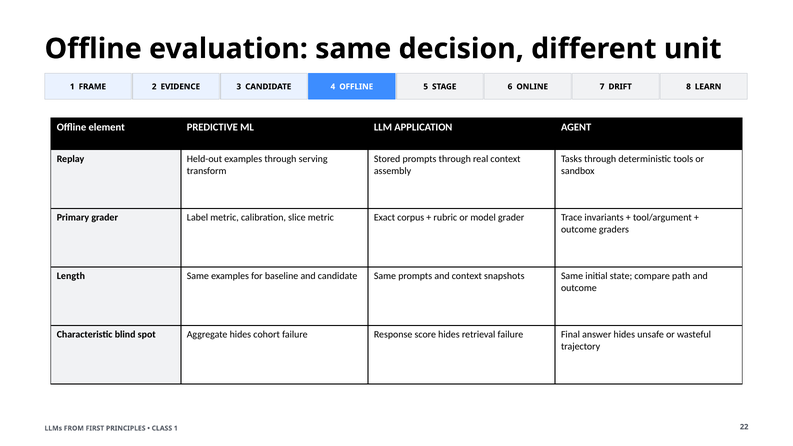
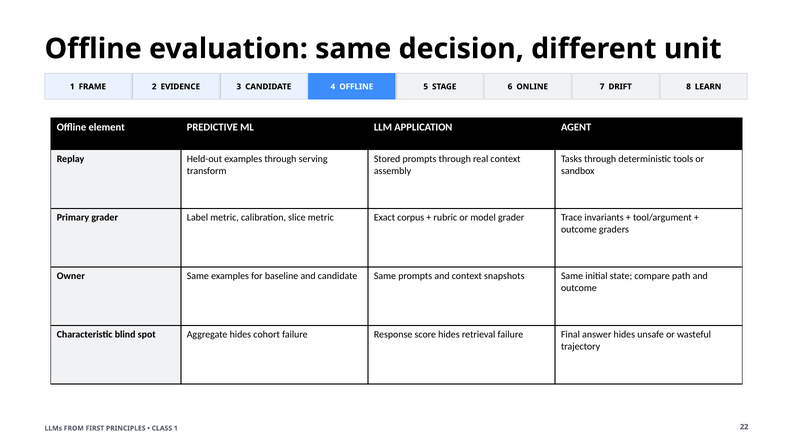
Length: Length -> Owner
